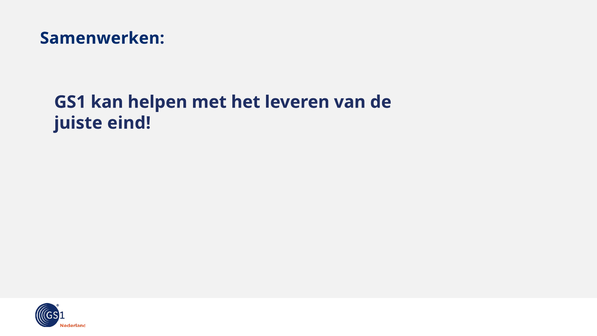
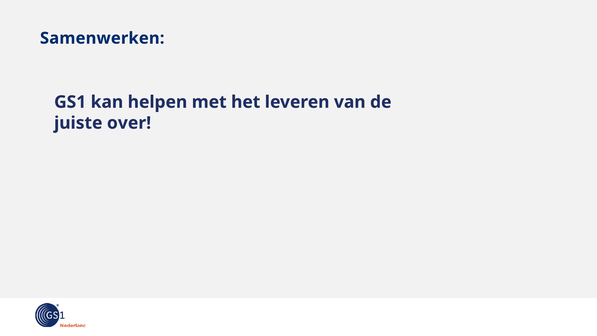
eind: eind -> over
